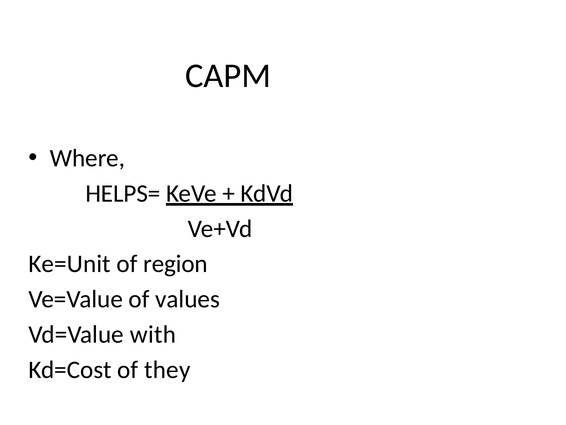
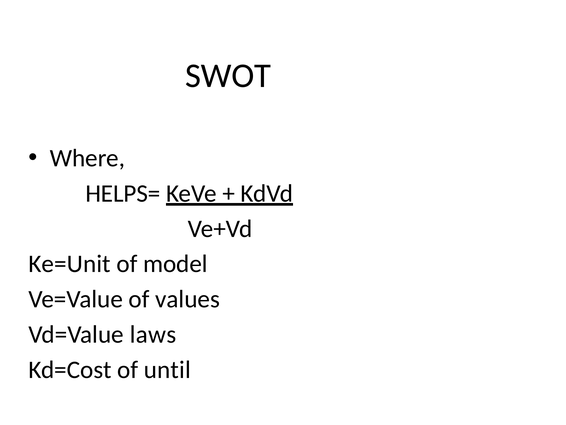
CAPM: CAPM -> SWOT
region: region -> model
with: with -> laws
they: they -> until
